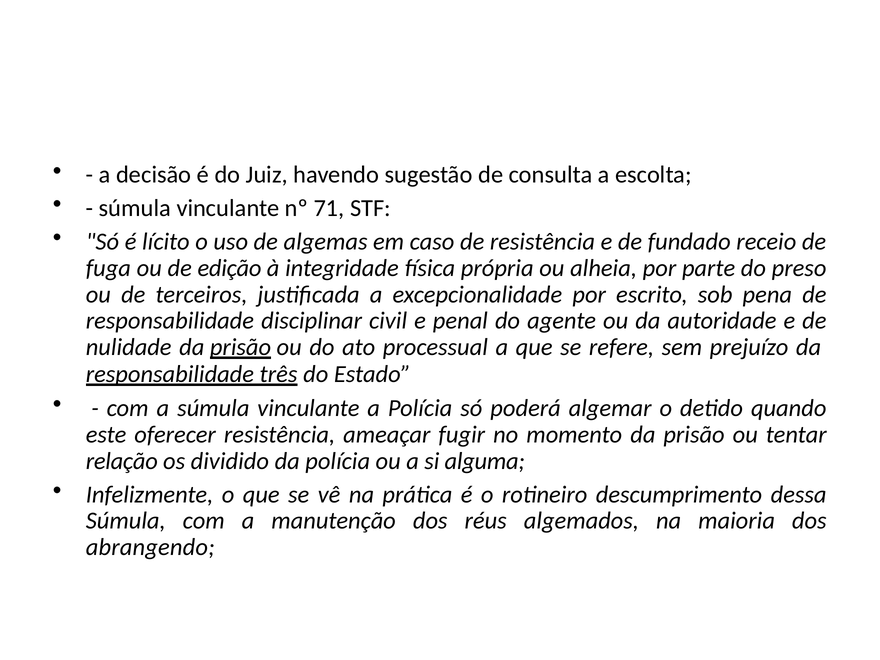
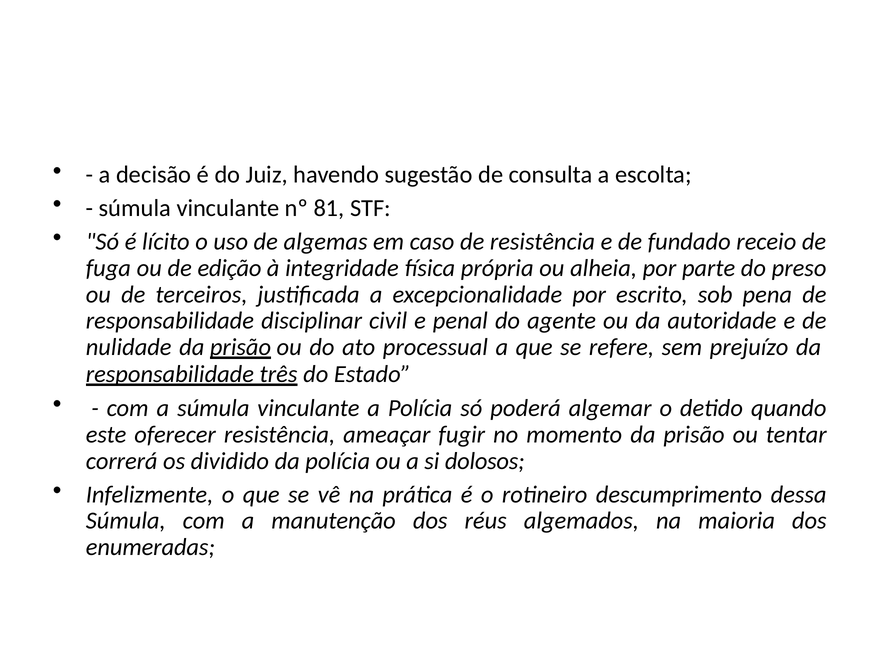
71: 71 -> 81
relação: relação -> correrá
alguma: alguma -> dolosos
abrangendo: abrangendo -> enumeradas
